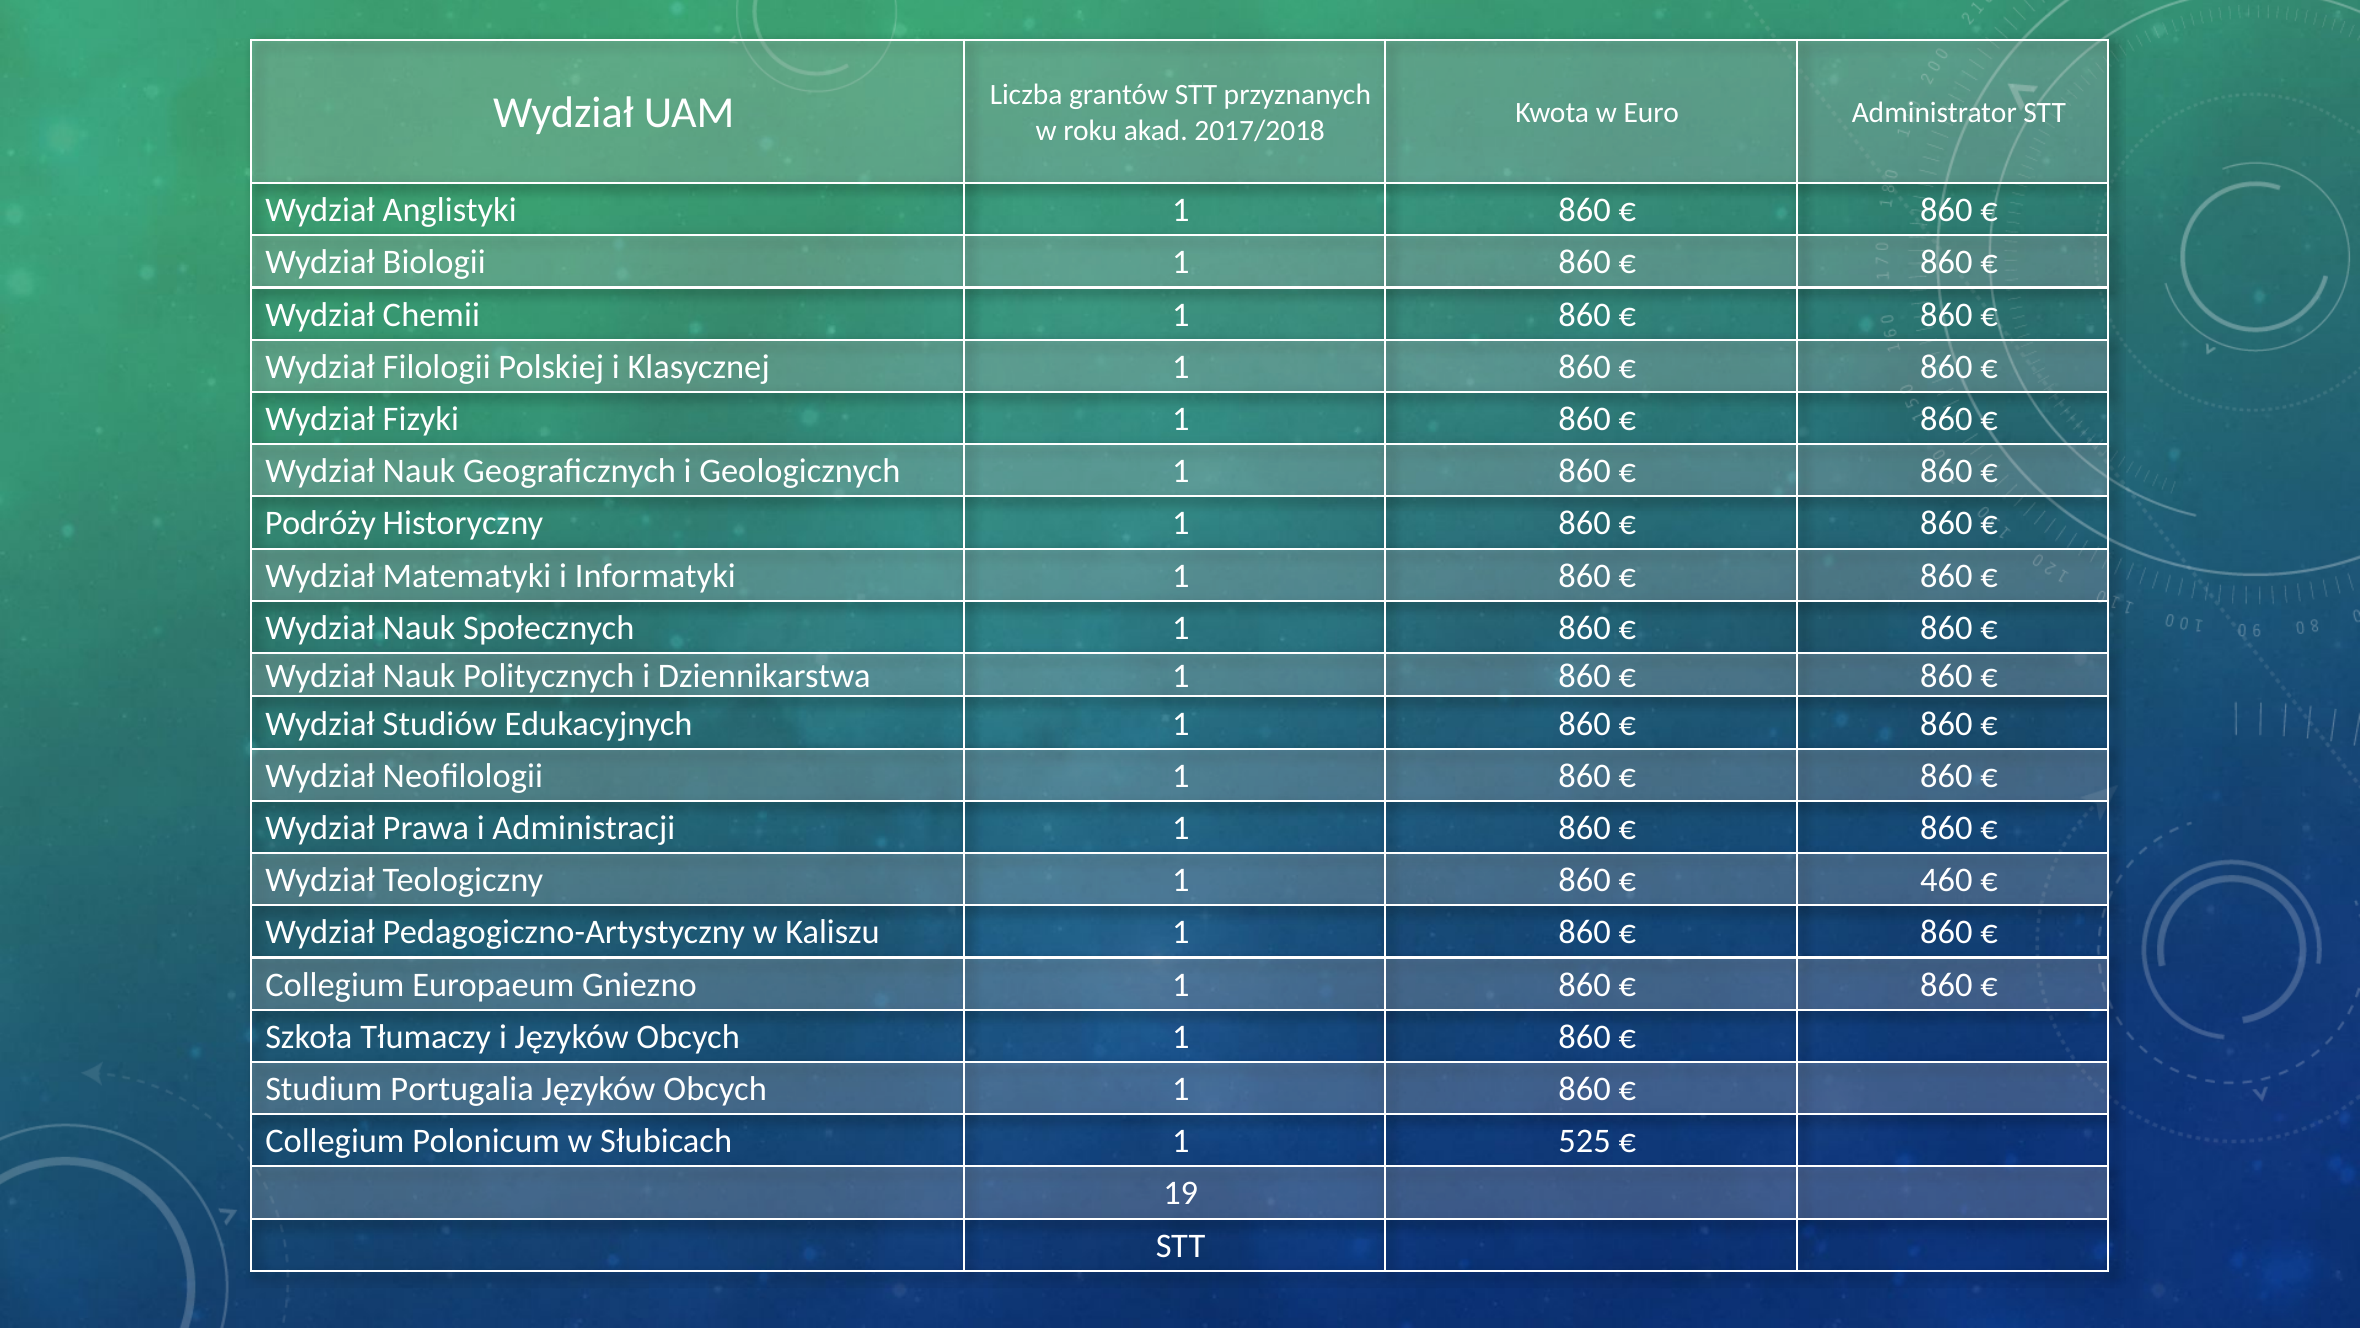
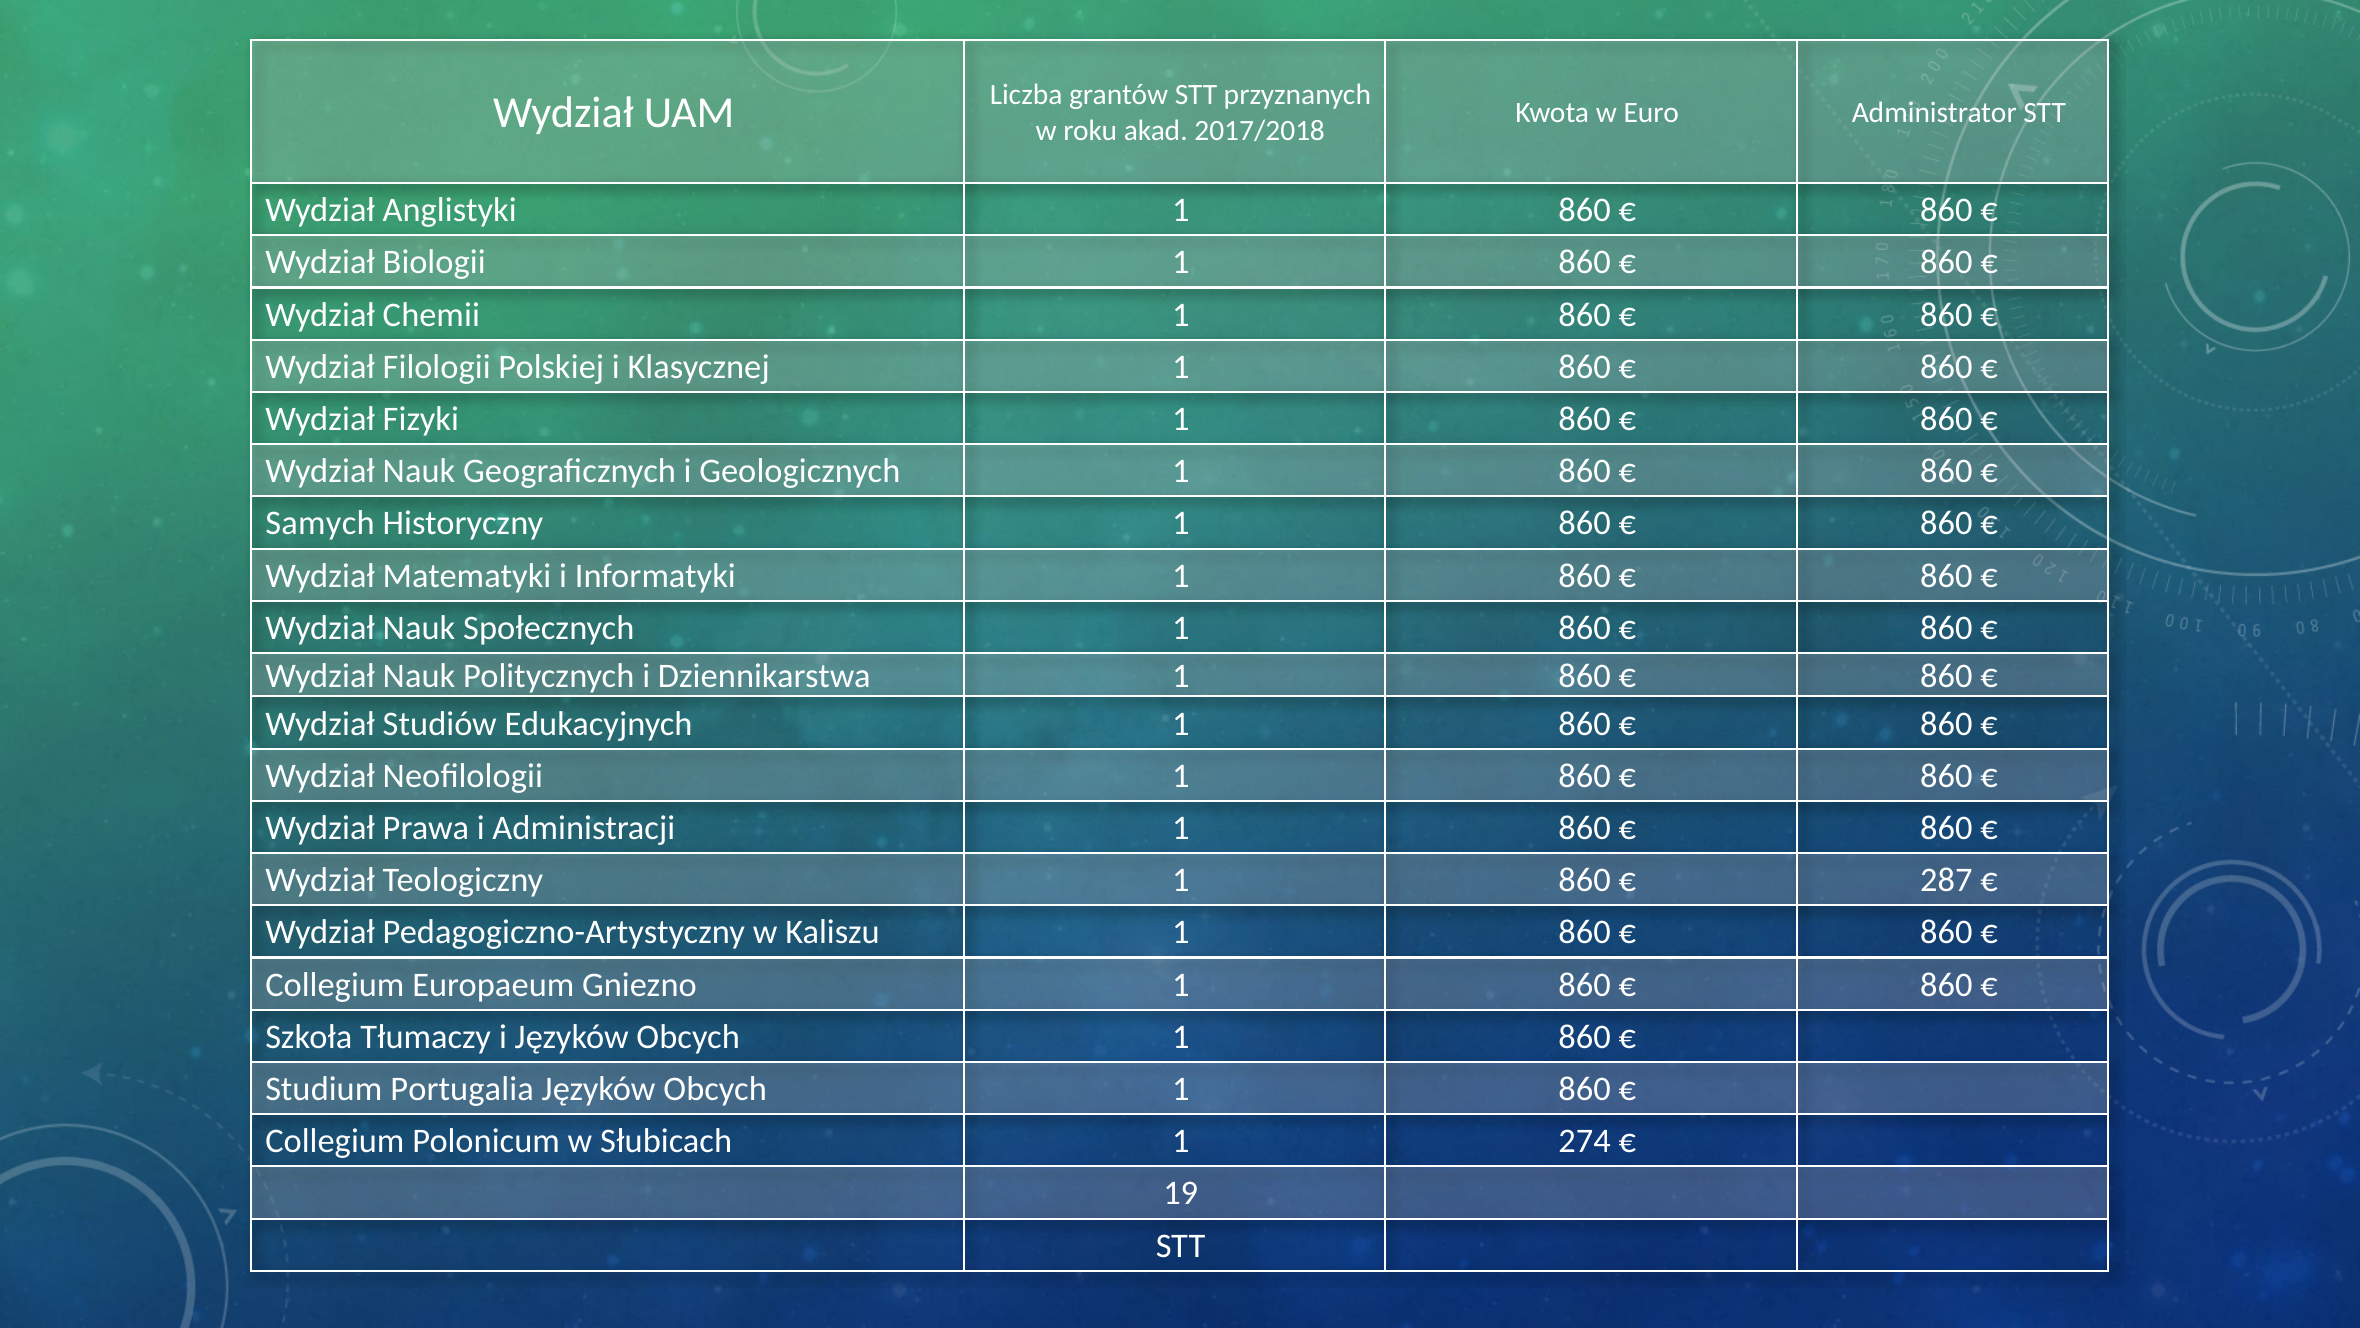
Podróży: Podróży -> Samych
460: 460 -> 287
525: 525 -> 274
